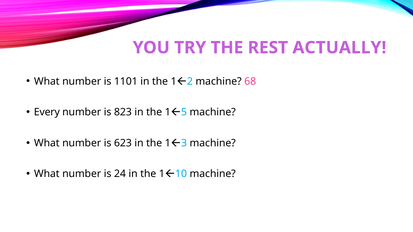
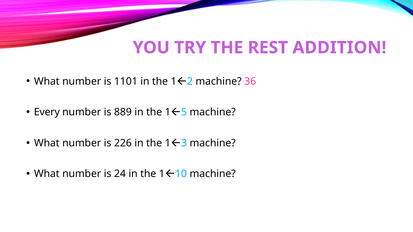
ACTUALLY: ACTUALLY -> ADDITION
68: 68 -> 36
823: 823 -> 889
623: 623 -> 226
